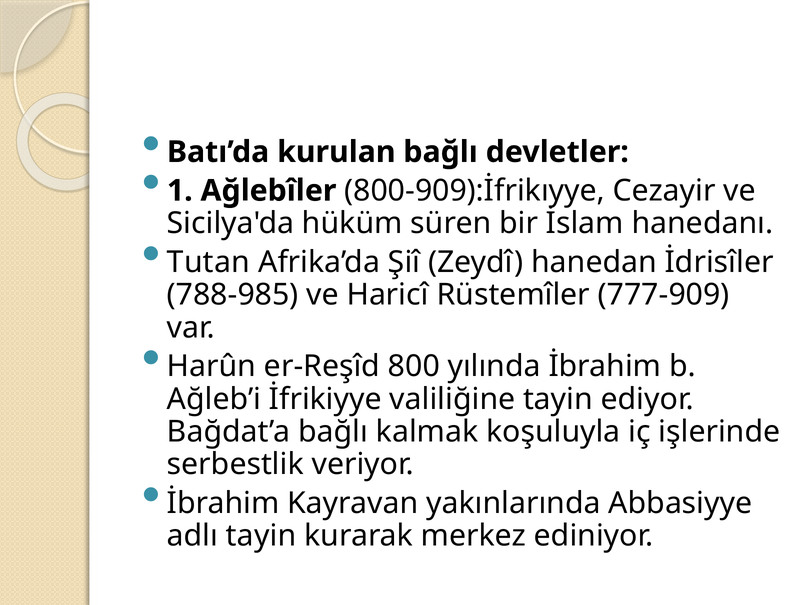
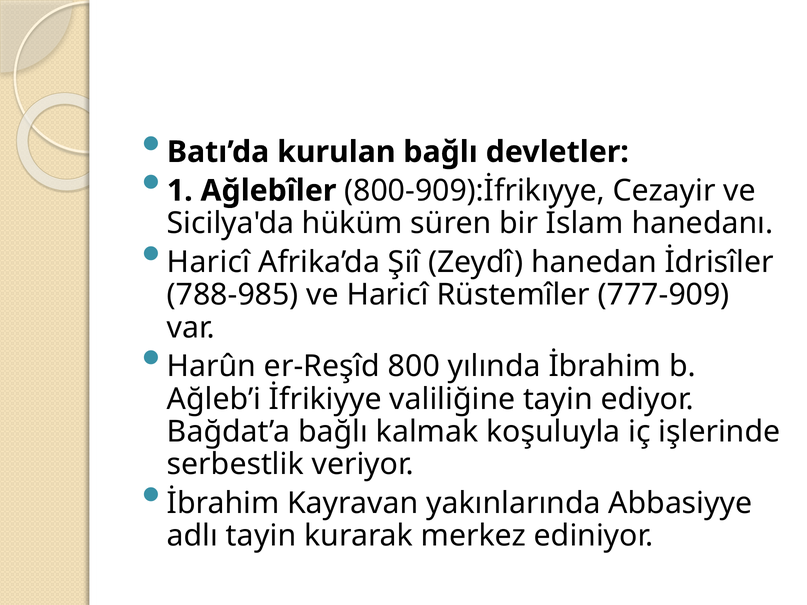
Tutan at (209, 262): Tutan -> Haricî
